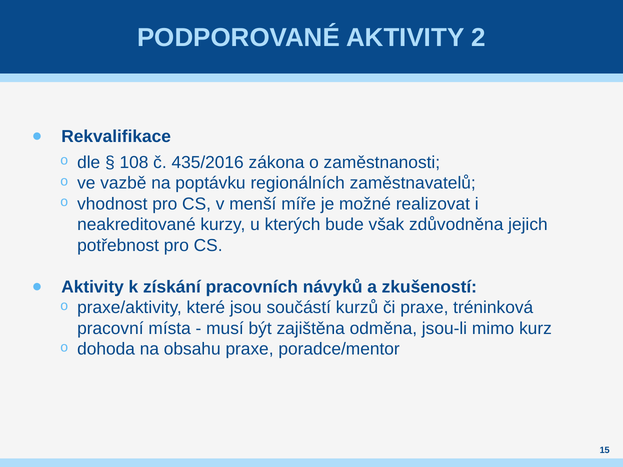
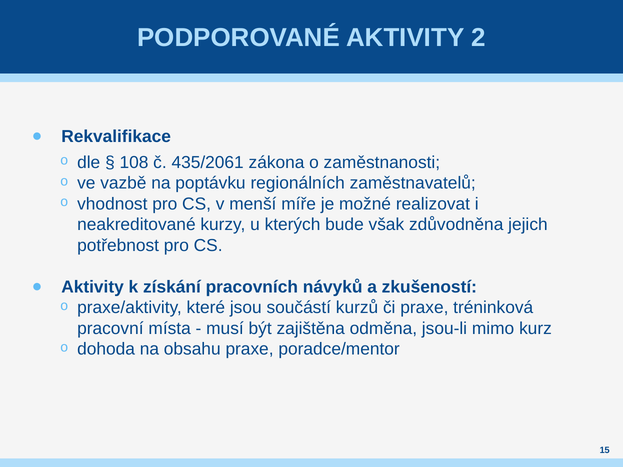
435/2016: 435/2016 -> 435/2061
